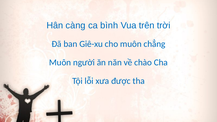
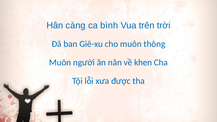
chẳng: chẳng -> thông
chào: chào -> khen
